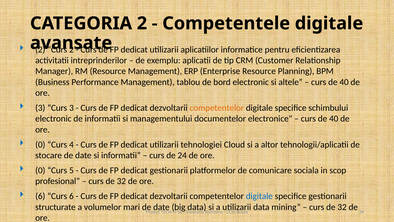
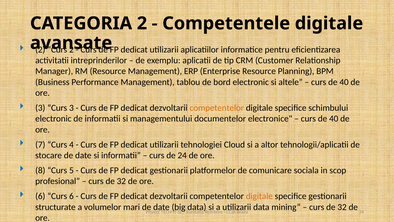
0 at (40, 144): 0 -> 7
0 at (40, 170): 0 -> 8
digitale at (259, 196) colour: blue -> orange
